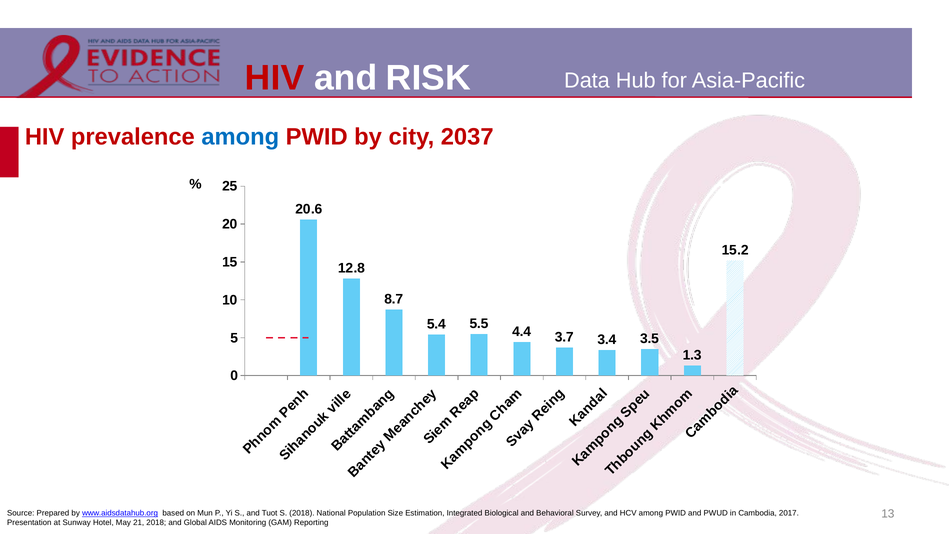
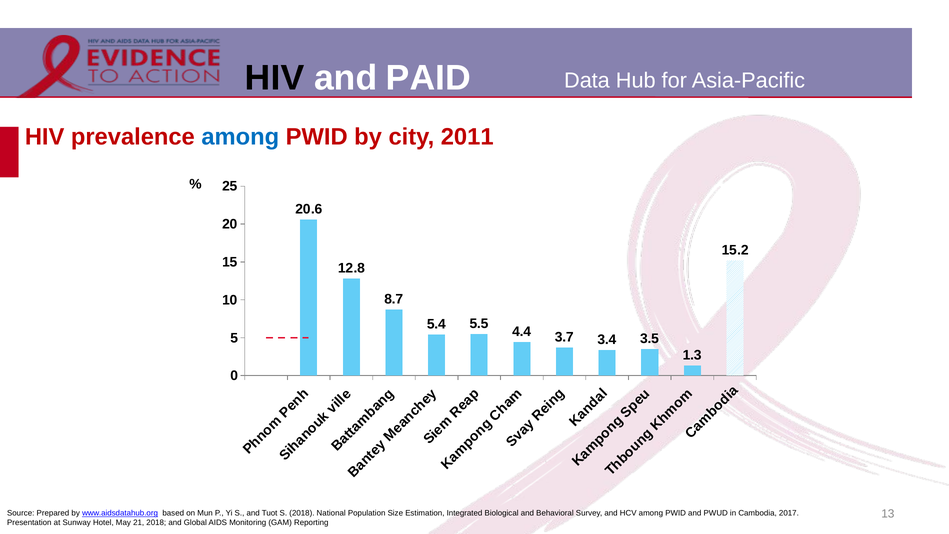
HIV at (275, 78) colour: red -> black
RISK: RISK -> PAID
2037: 2037 -> 2011
